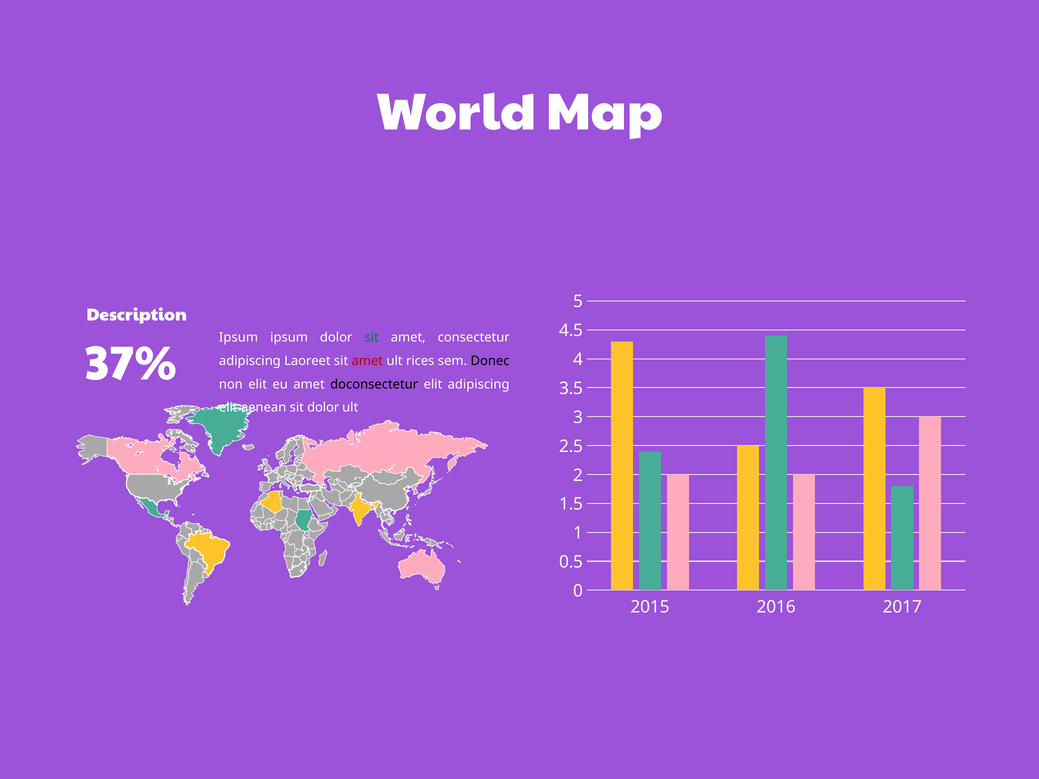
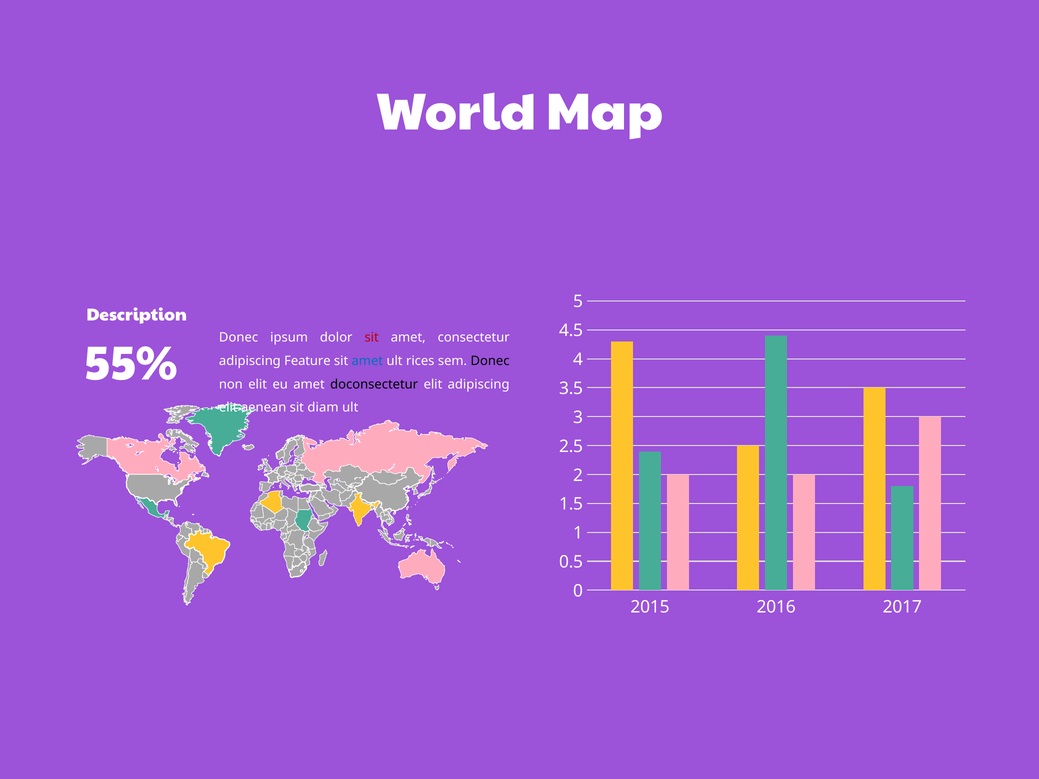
Ipsum at (239, 338): Ipsum -> Donec
sit at (372, 338) colour: green -> red
37%: 37% -> 55%
Laoreet: Laoreet -> Feature
amet at (367, 361) colour: red -> blue
sit dolor: dolor -> diam
